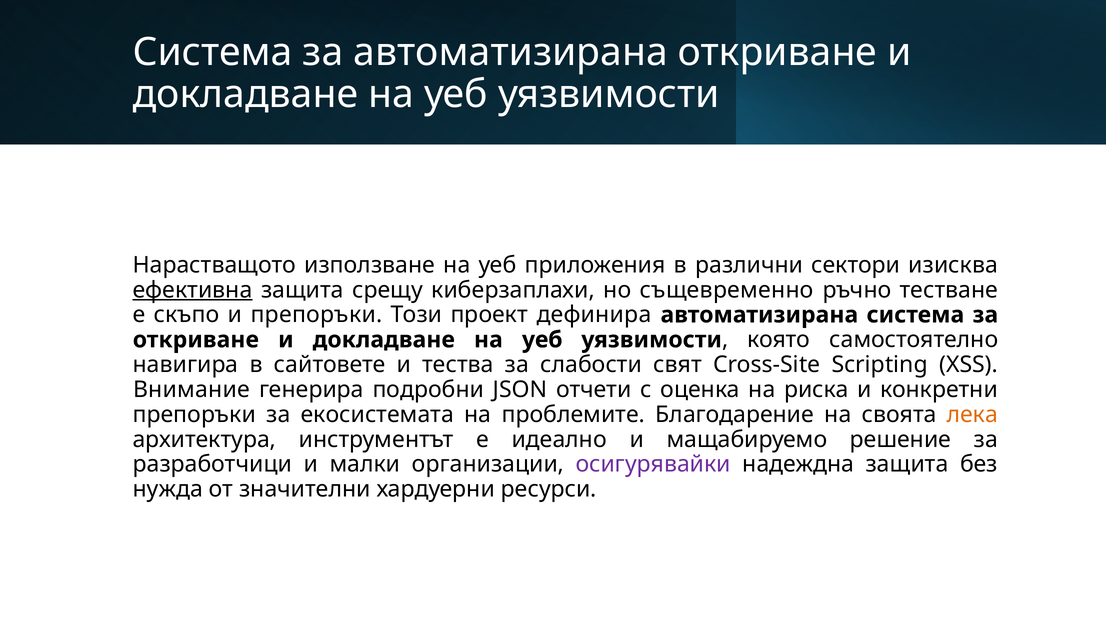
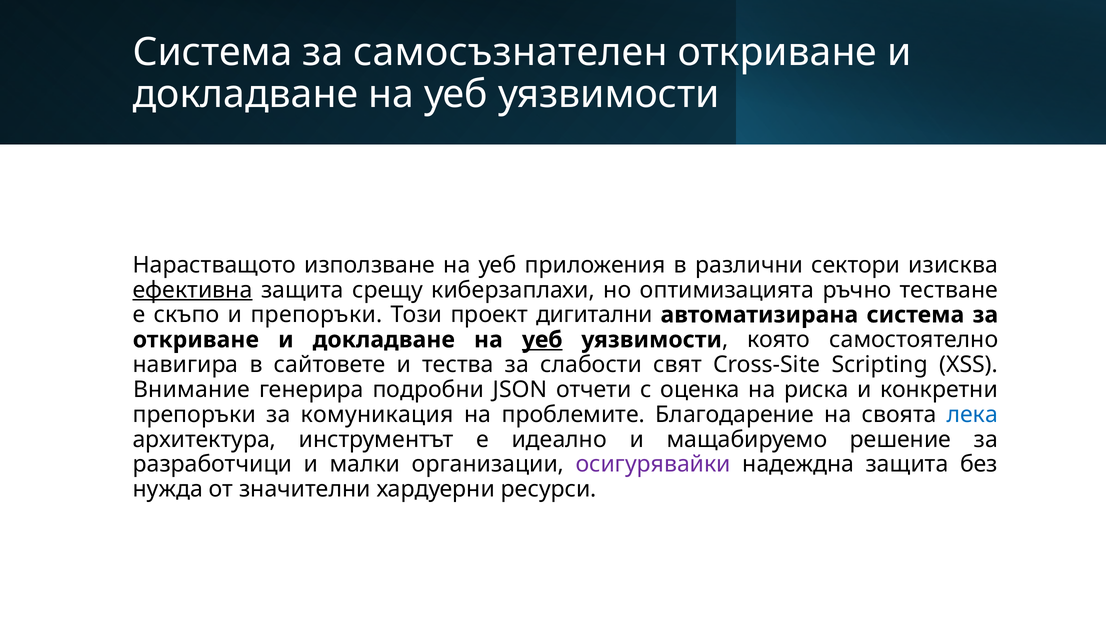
за автоматизирана: автоматизирана -> самосъзнателен
същевременно: същевременно -> оптимизацията
дефинира: дефинира -> дигитални
уеб at (542, 340) underline: none -> present
екосистемата: екосистемата -> комуникация
лека colour: orange -> blue
